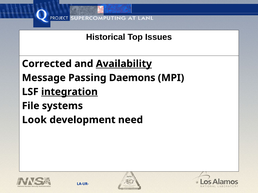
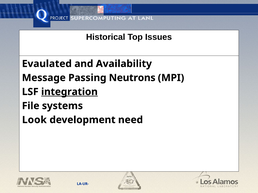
Corrected: Corrected -> Evaulated
Availability underline: present -> none
Daemons: Daemons -> Neutrons
